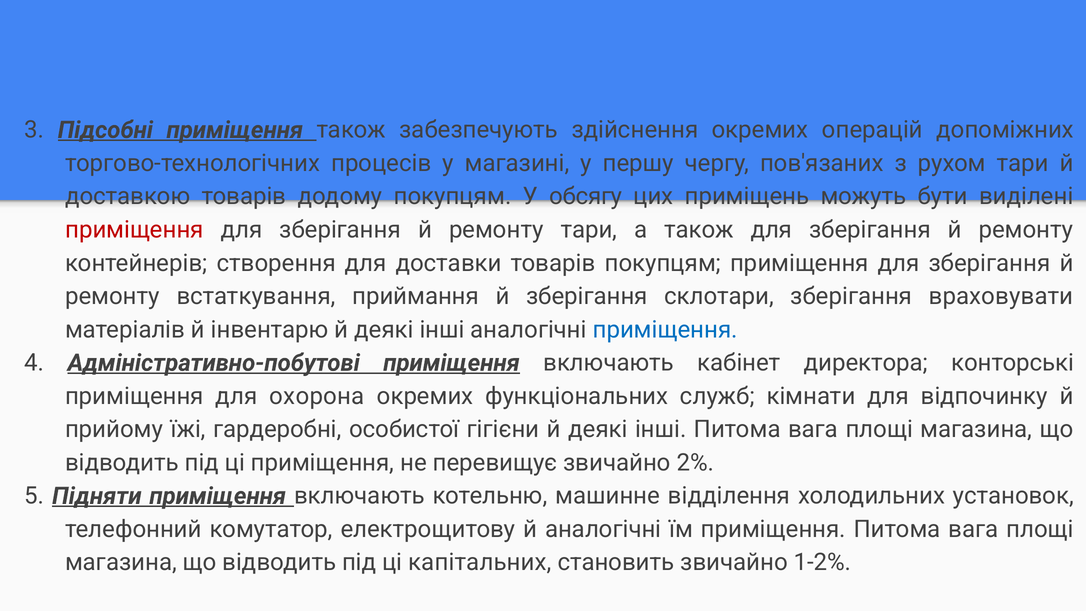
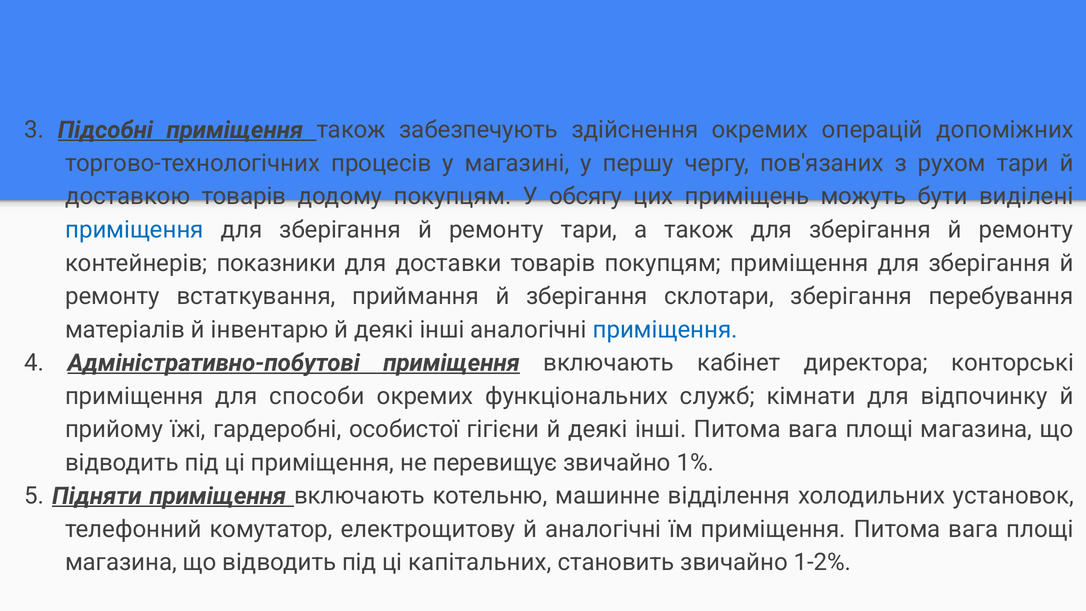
приміщення at (134, 230) colour: red -> blue
створення: створення -> показники
враховувати: враховувати -> перебування
охорона: охорона -> способи
2%: 2% -> 1%
